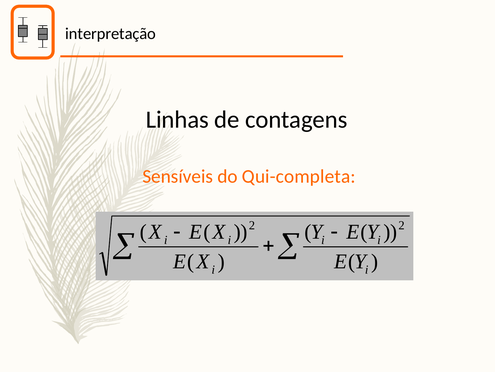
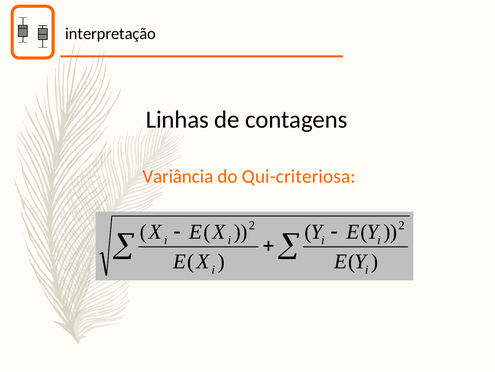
Sensíveis: Sensíveis -> Variância
Qui-completa: Qui-completa -> Qui-criteriosa
